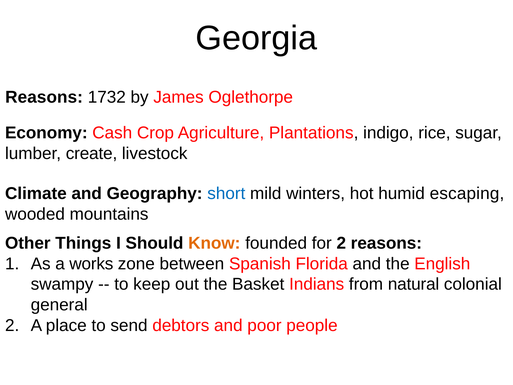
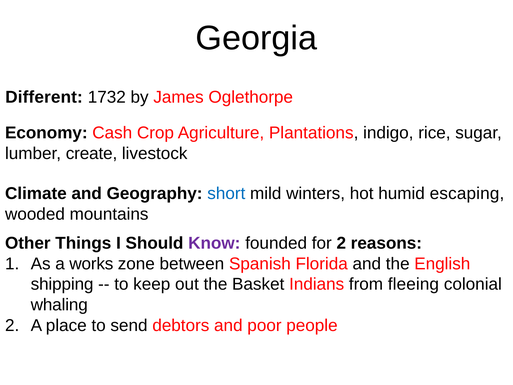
Reasons at (44, 97): Reasons -> Different
Know colour: orange -> purple
swampy: swampy -> shipping
natural: natural -> fleeing
general: general -> whaling
